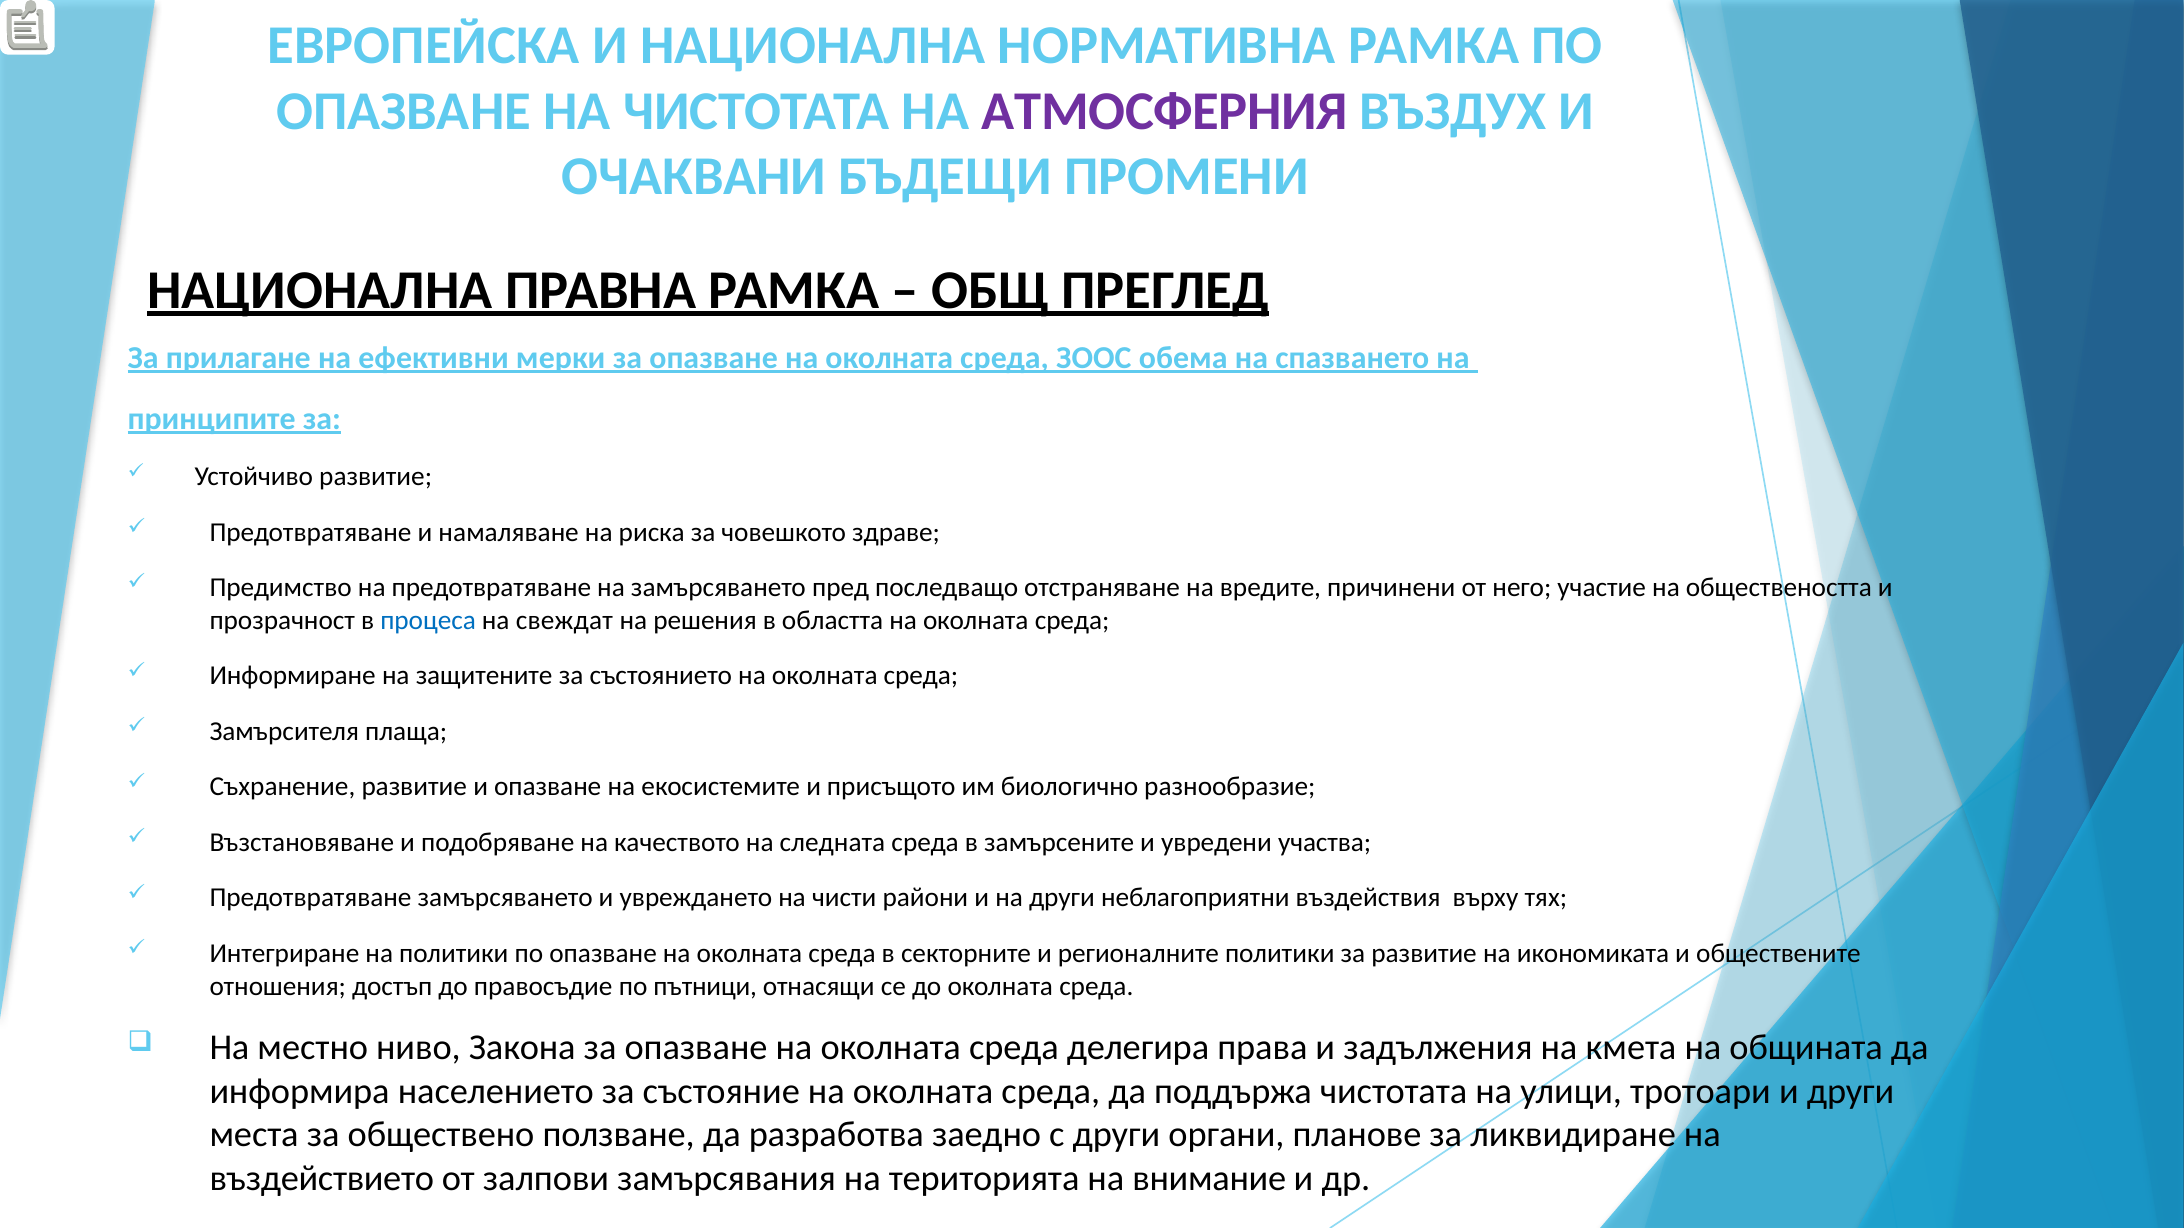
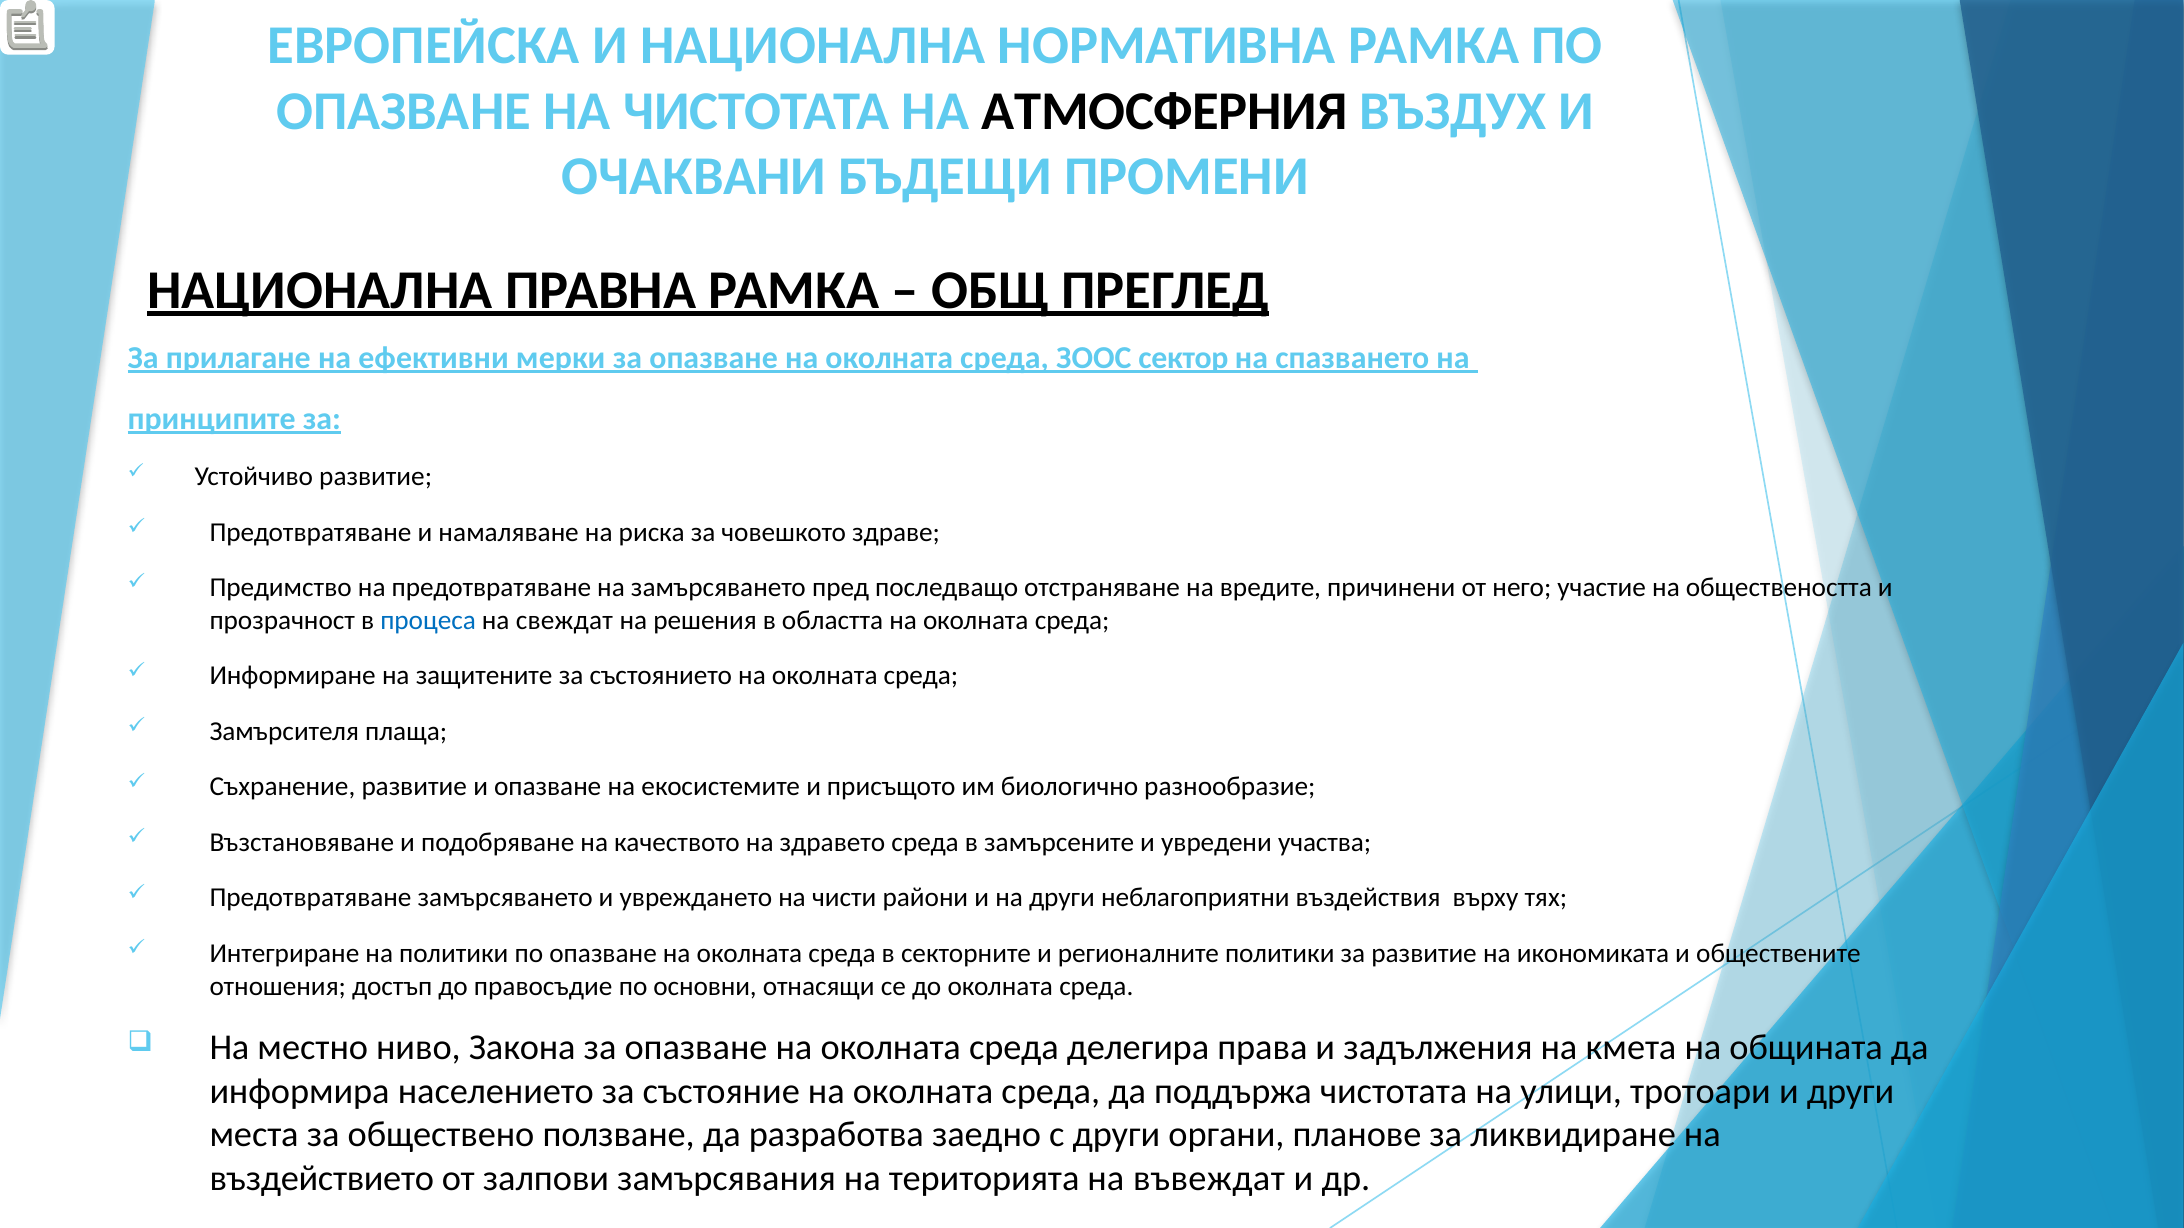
АТМОСФЕРНИЯ colour: purple -> black
обема: обема -> сектор
следната: следната -> здравето
пътници: пътници -> основни
внимание: внимание -> въвеждат
